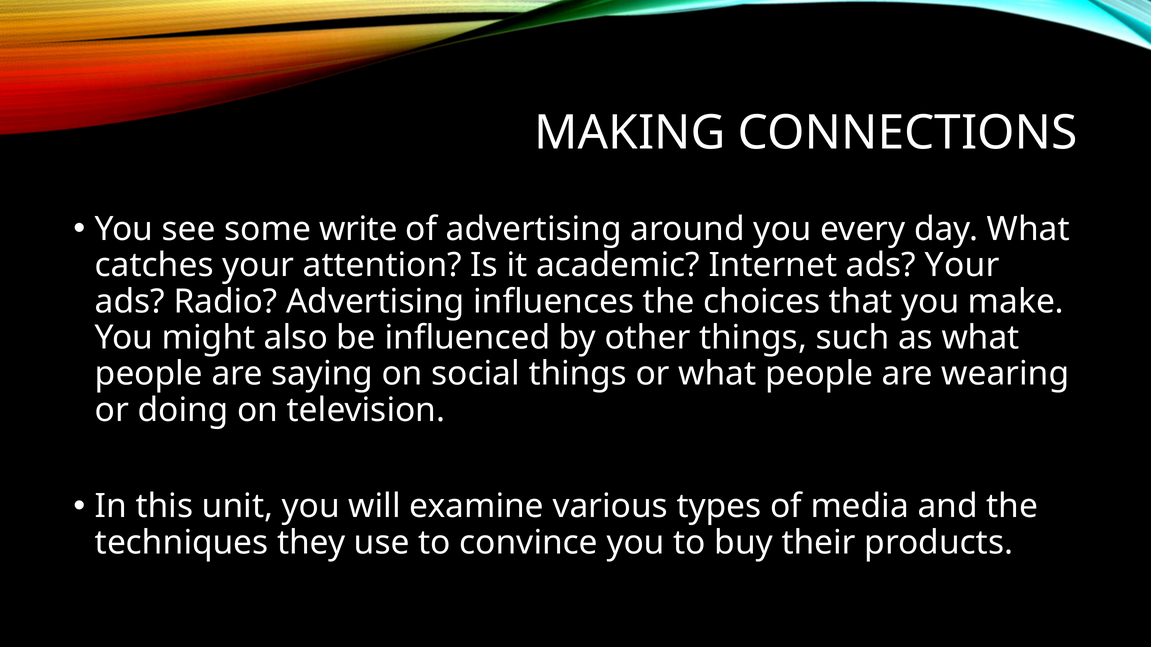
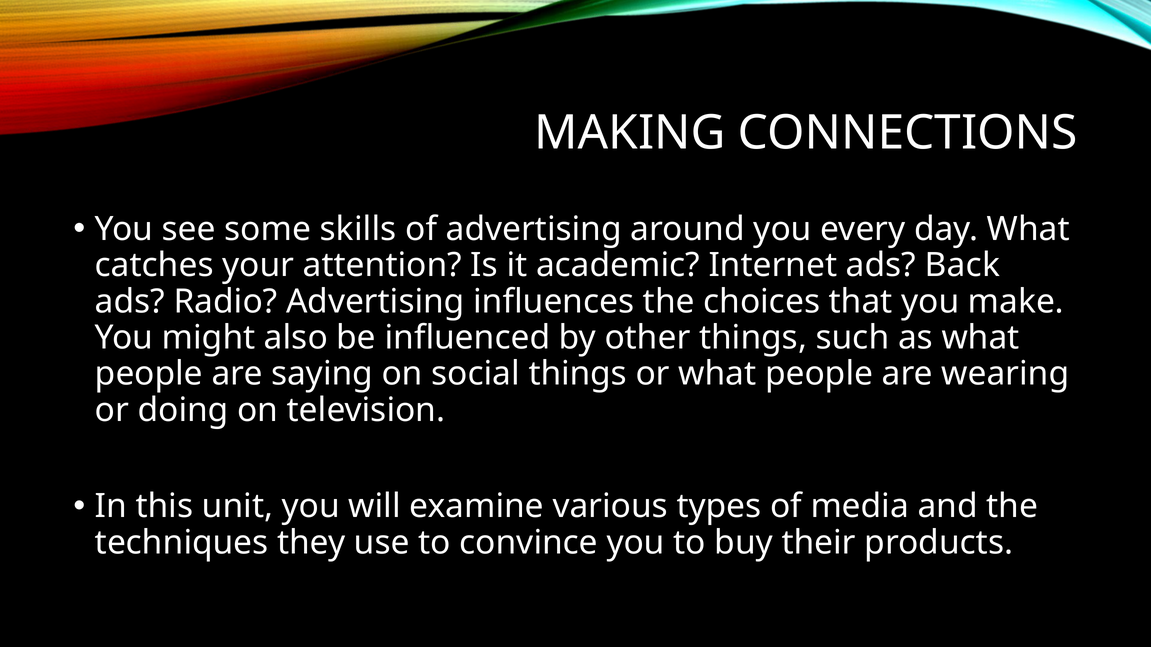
write: write -> skills
ads Your: Your -> Back
